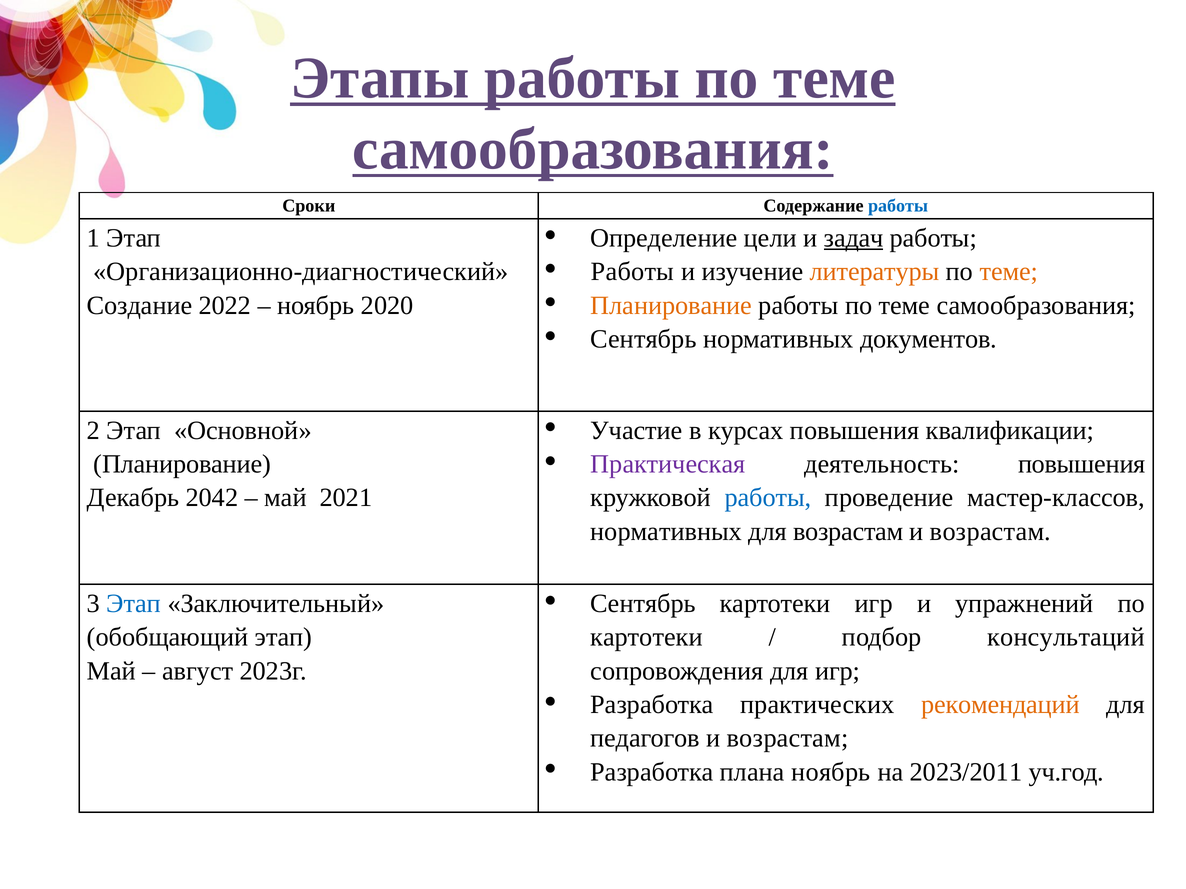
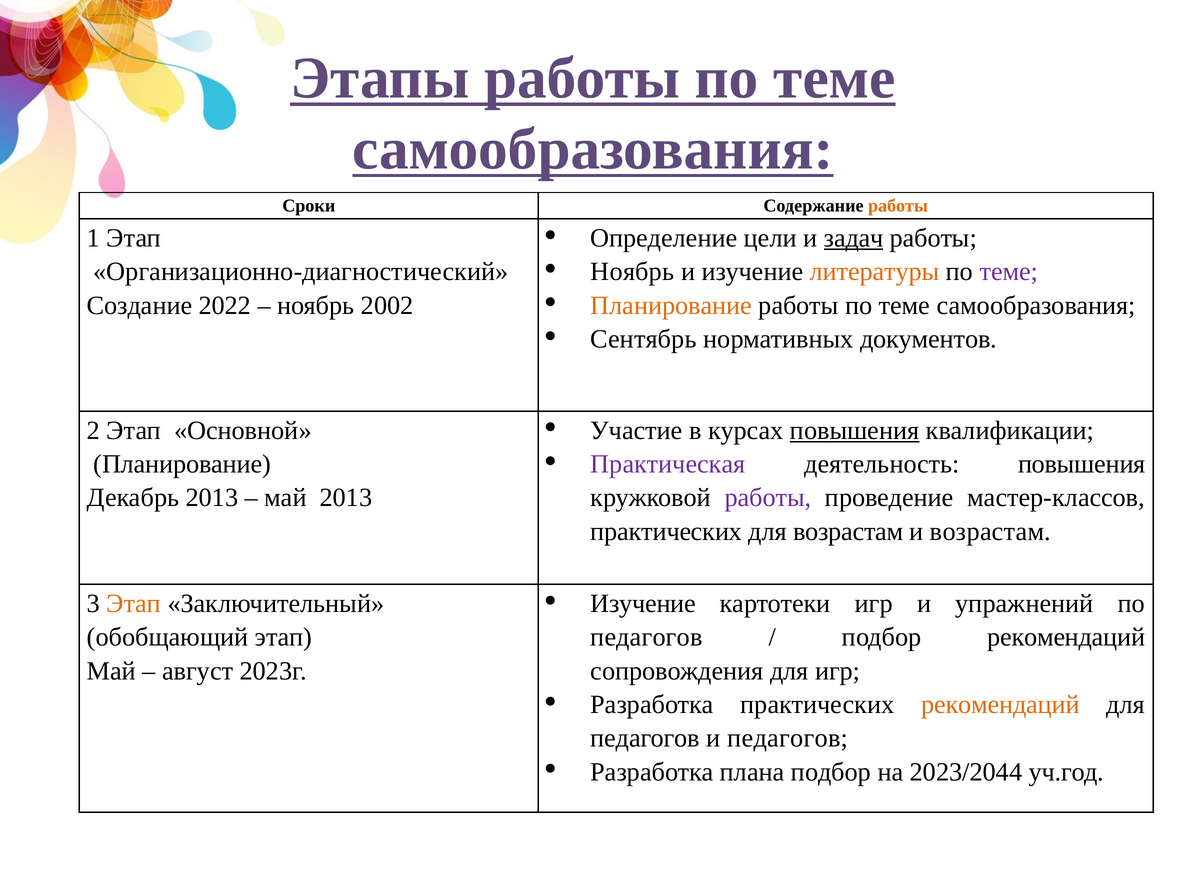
работы at (898, 206) colour: blue -> orange
Работы at (632, 272): Работы -> Ноябрь
теме at (1009, 272) colour: orange -> purple
2020: 2020 -> 2002
повышения at (855, 431) underline: none -> present
Декабрь 2042: 2042 -> 2013
май 2021: 2021 -> 2013
работы at (768, 498) colour: blue -> purple
нормативных at (666, 532): нормативных -> практических
Сентябрь at (643, 604): Сентябрь -> Изучение
Этап at (134, 604) colour: blue -> orange
картотеки at (647, 638): картотеки -> педагогов
подбор консультаций: консультаций -> рекомендаций
педагогов и возрастам: возрастам -> педагогов
плана ноябрь: ноябрь -> подбор
2023/2011: 2023/2011 -> 2023/2044
